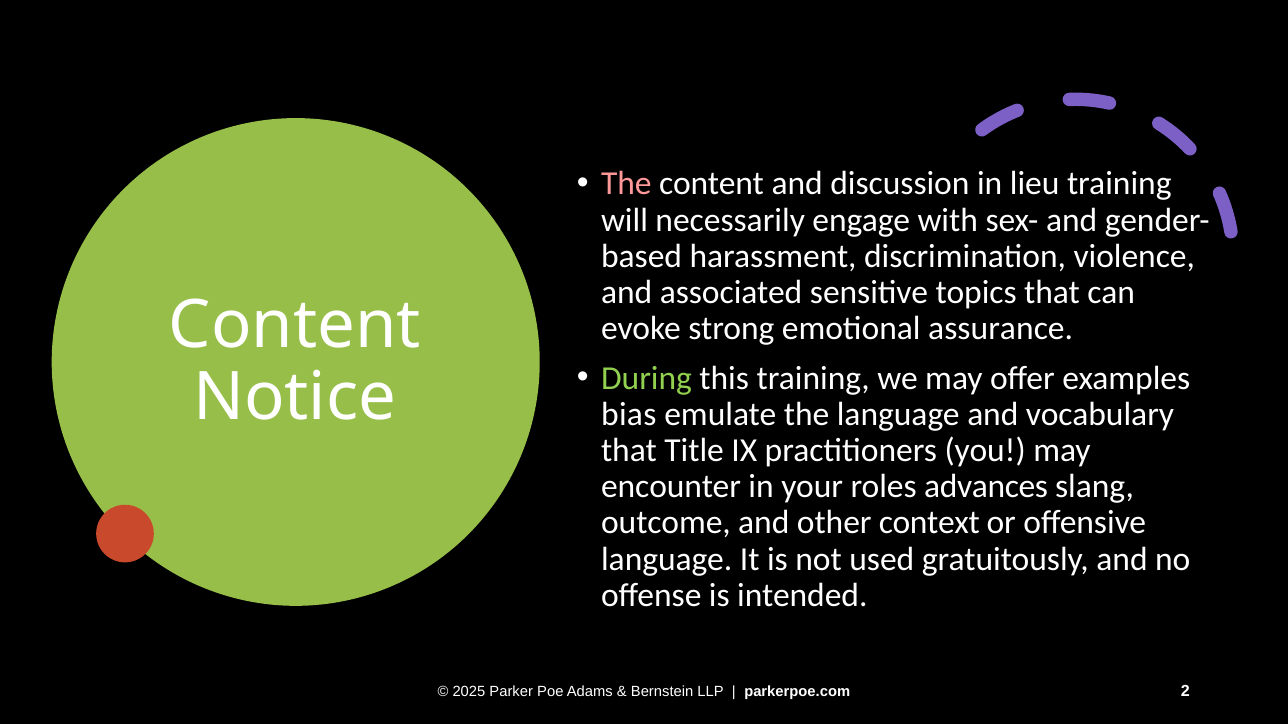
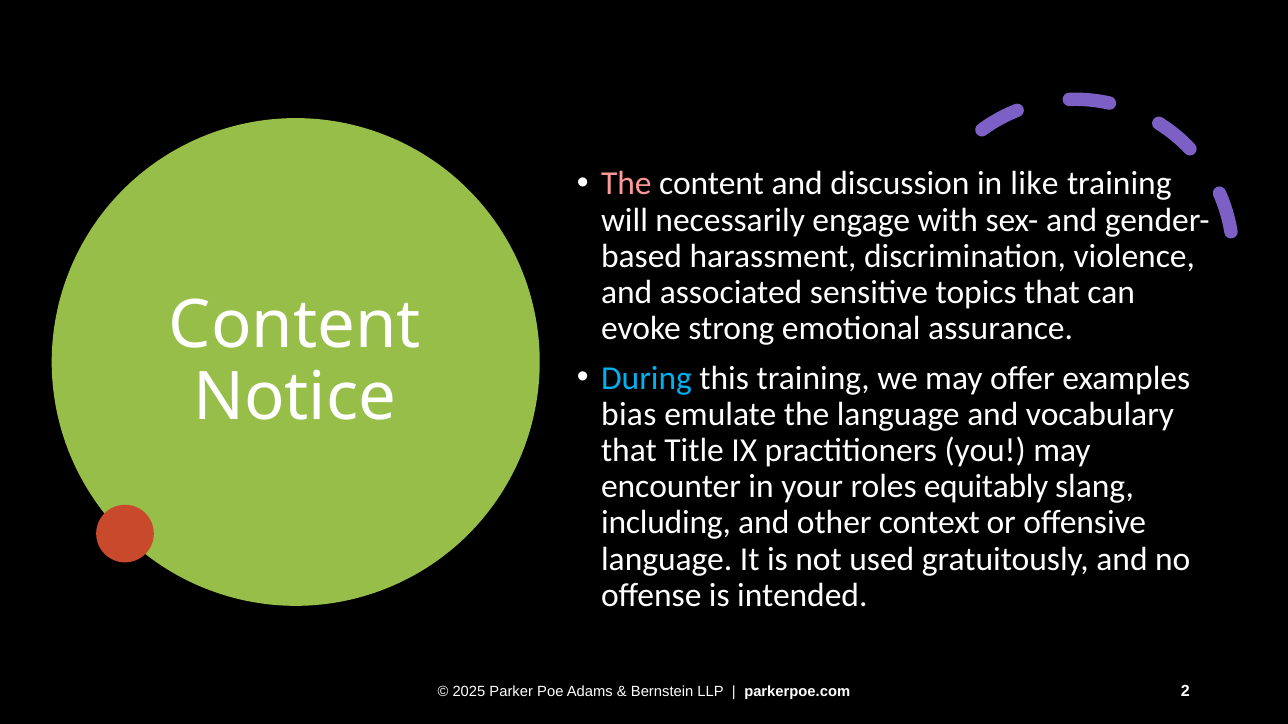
lieu: lieu -> like
During colour: light green -> light blue
advances: advances -> equitably
outcome: outcome -> including
